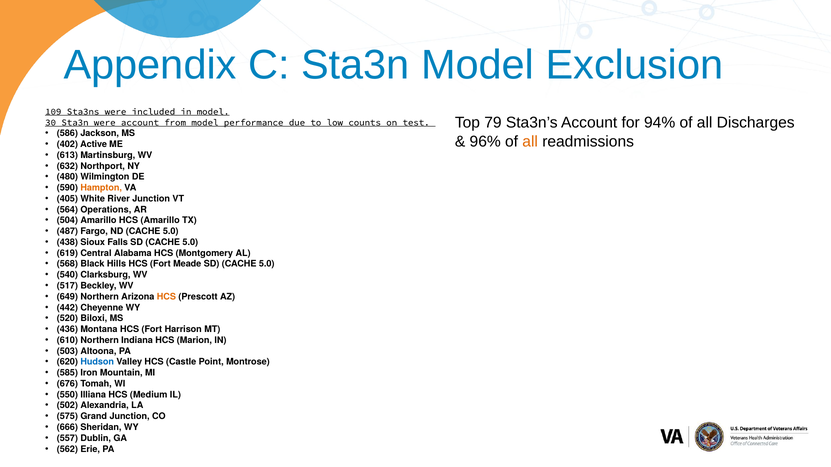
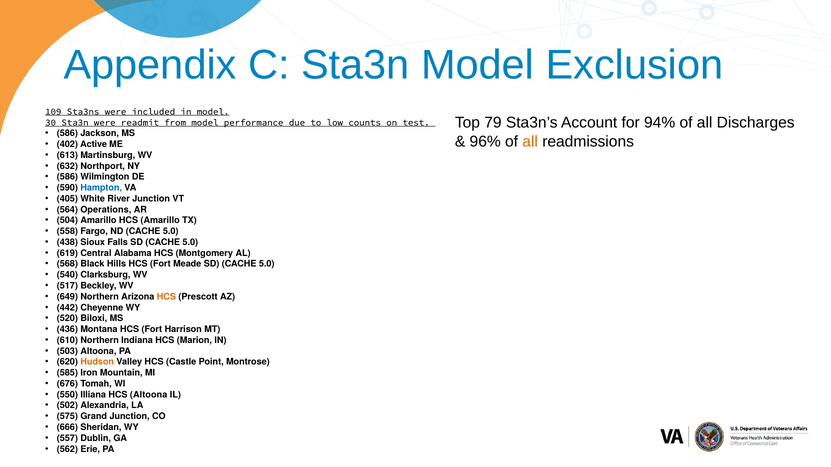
were account: account -> readmit
480 at (67, 177): 480 -> 586
Hampton colour: orange -> blue
487: 487 -> 558
Hudson colour: blue -> orange
HCS Medium: Medium -> Altoona
